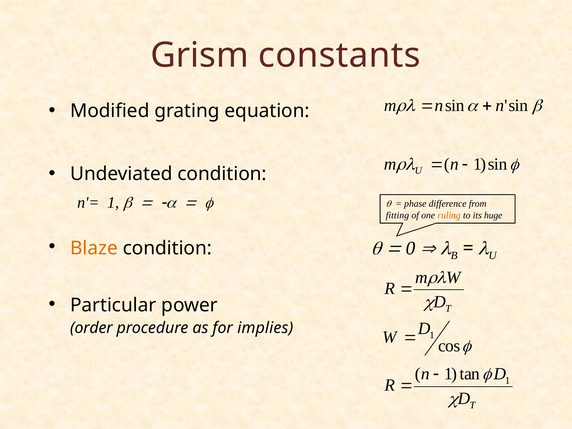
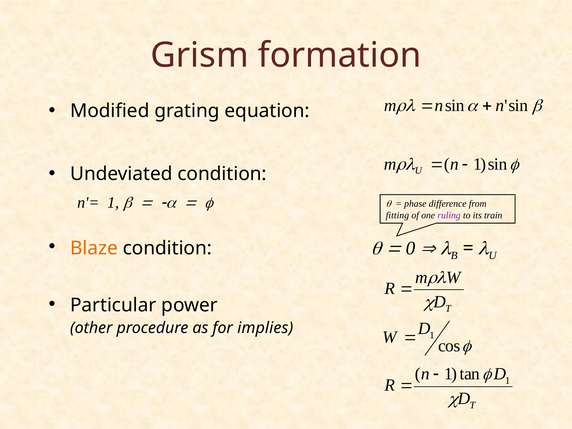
constants: constants -> formation
ruling colour: orange -> purple
huge: huge -> train
order: order -> other
